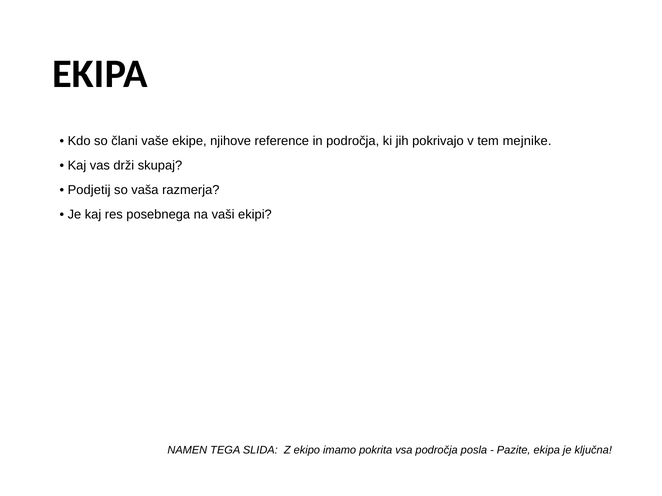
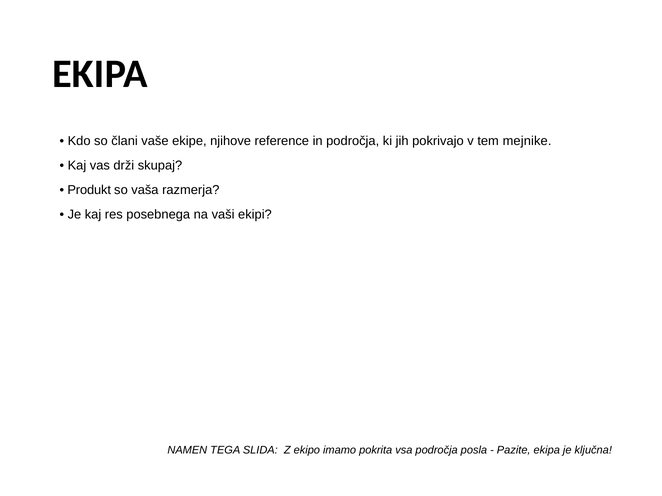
Podjetij: Podjetij -> Produkt
